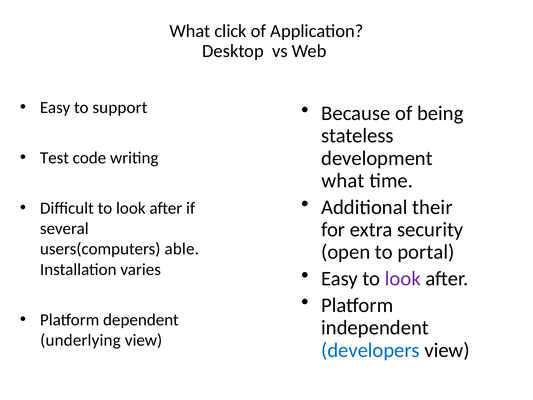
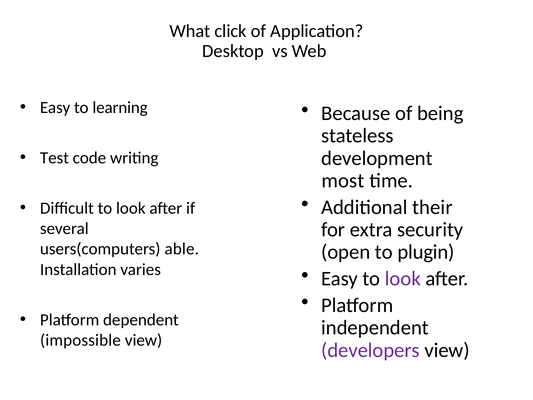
support: support -> learning
what at (343, 180): what -> most
portal: portal -> plugin
underlying: underlying -> impossible
developers colour: blue -> purple
